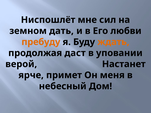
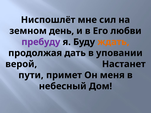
дать: дать -> день
пребуду colour: orange -> purple
даст: даст -> дать
ярче: ярче -> пути
